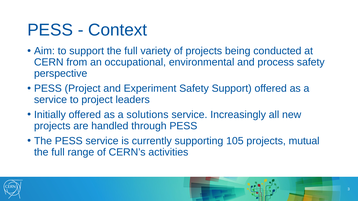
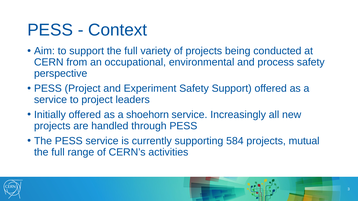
solutions: solutions -> shoehorn
105: 105 -> 584
